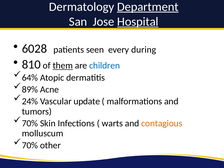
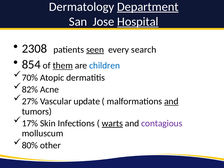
6028: 6028 -> 2308
seen underline: none -> present
during: during -> search
810: 810 -> 854
64%: 64% -> 70%
89%: 89% -> 82%
24%: 24% -> 27%
and at (171, 101) underline: none -> present
70% at (30, 123): 70% -> 17%
warts underline: none -> present
contagious colour: orange -> purple
70% at (30, 145): 70% -> 80%
